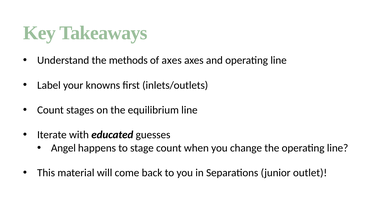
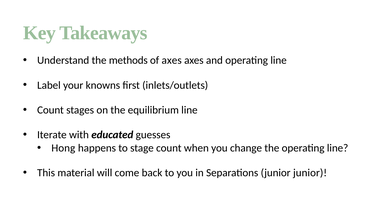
Angel: Angel -> Hong
junior outlet: outlet -> junior
